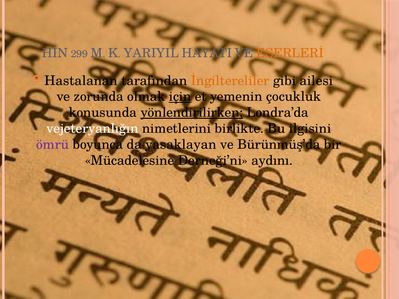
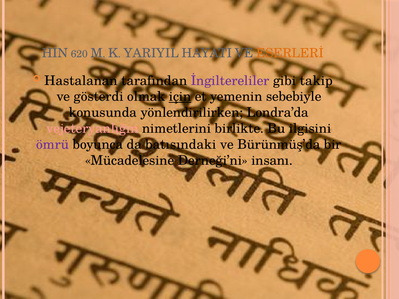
299: 299 -> 620
İngiltereliler colour: orange -> purple
ailesi: ailesi -> takip
zorunda: zorunda -> gösterdi
çocukluk: çocukluk -> sebebiyle
yönlendirilirken underline: present -> none
vejeteryanlığın colour: white -> pink
yasaklayan: yasaklayan -> batısındaki
aydını: aydını -> insanı
